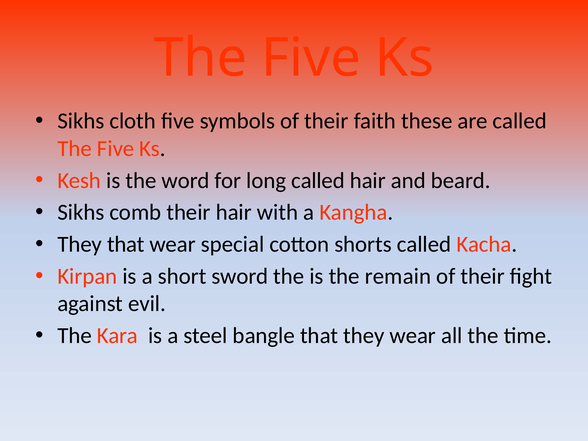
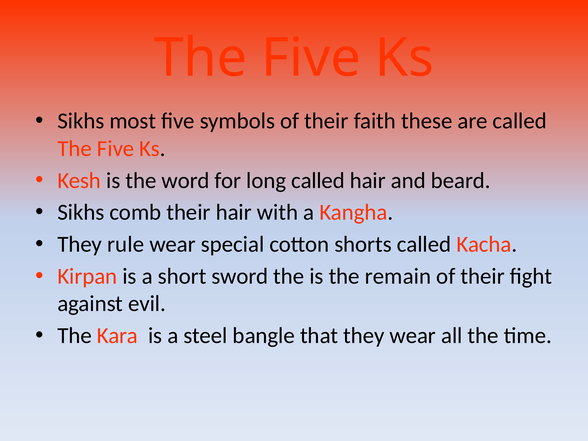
cloth: cloth -> most
They that: that -> rule
